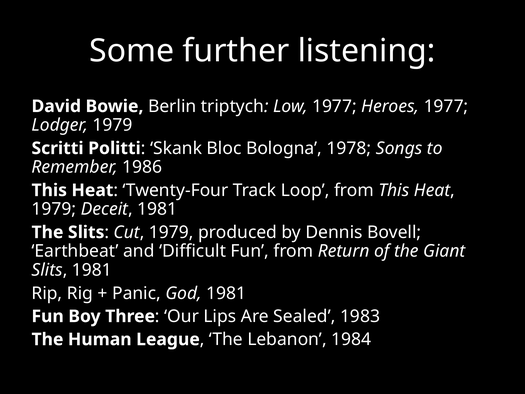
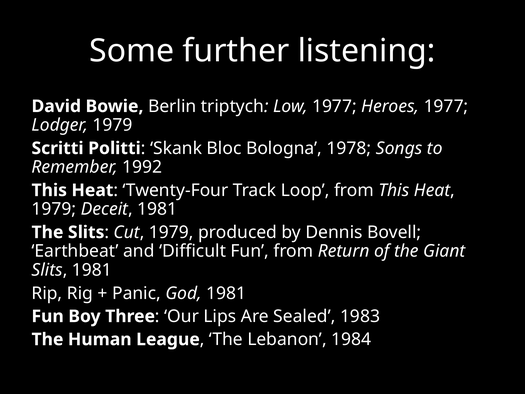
1986: 1986 -> 1992
